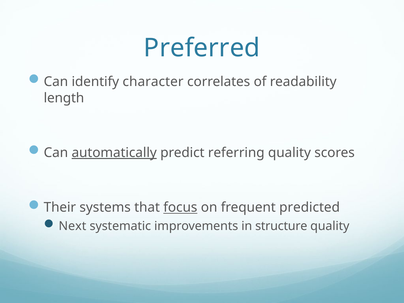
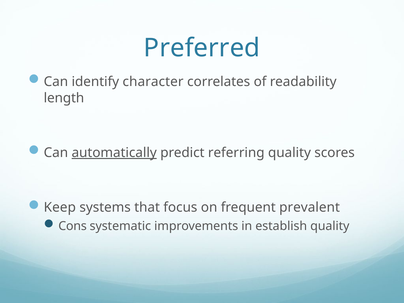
Their: Their -> Keep
focus underline: present -> none
predicted: predicted -> prevalent
Next: Next -> Cons
structure: structure -> establish
